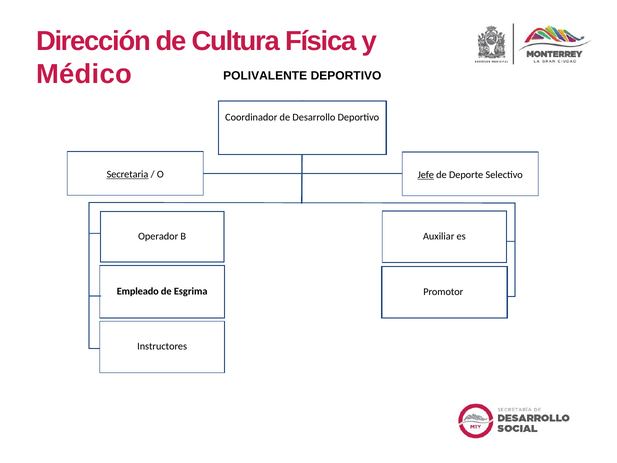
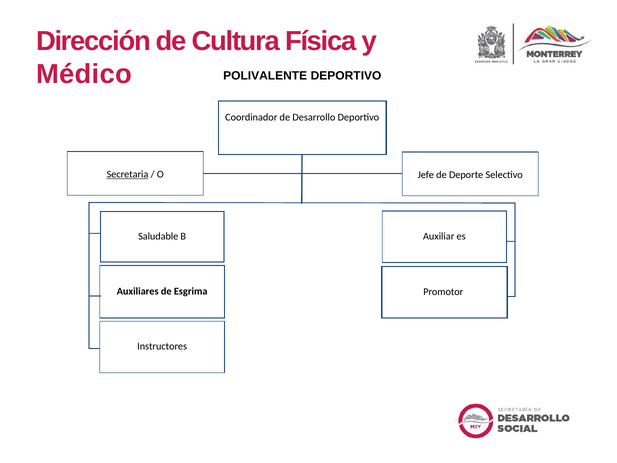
Jefe underline: present -> none
Operador: Operador -> Saludable
Empleado: Empleado -> Auxiliares
